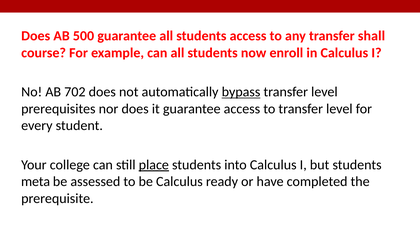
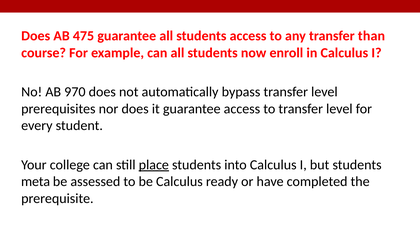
500: 500 -> 475
shall: shall -> than
702: 702 -> 970
bypass underline: present -> none
